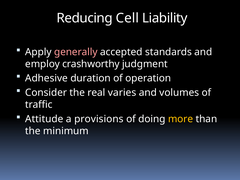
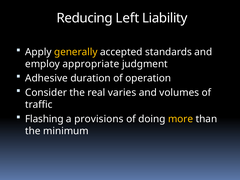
Cell: Cell -> Left
generally colour: pink -> yellow
crashworthy: crashworthy -> appropriate
Attitude: Attitude -> Flashing
